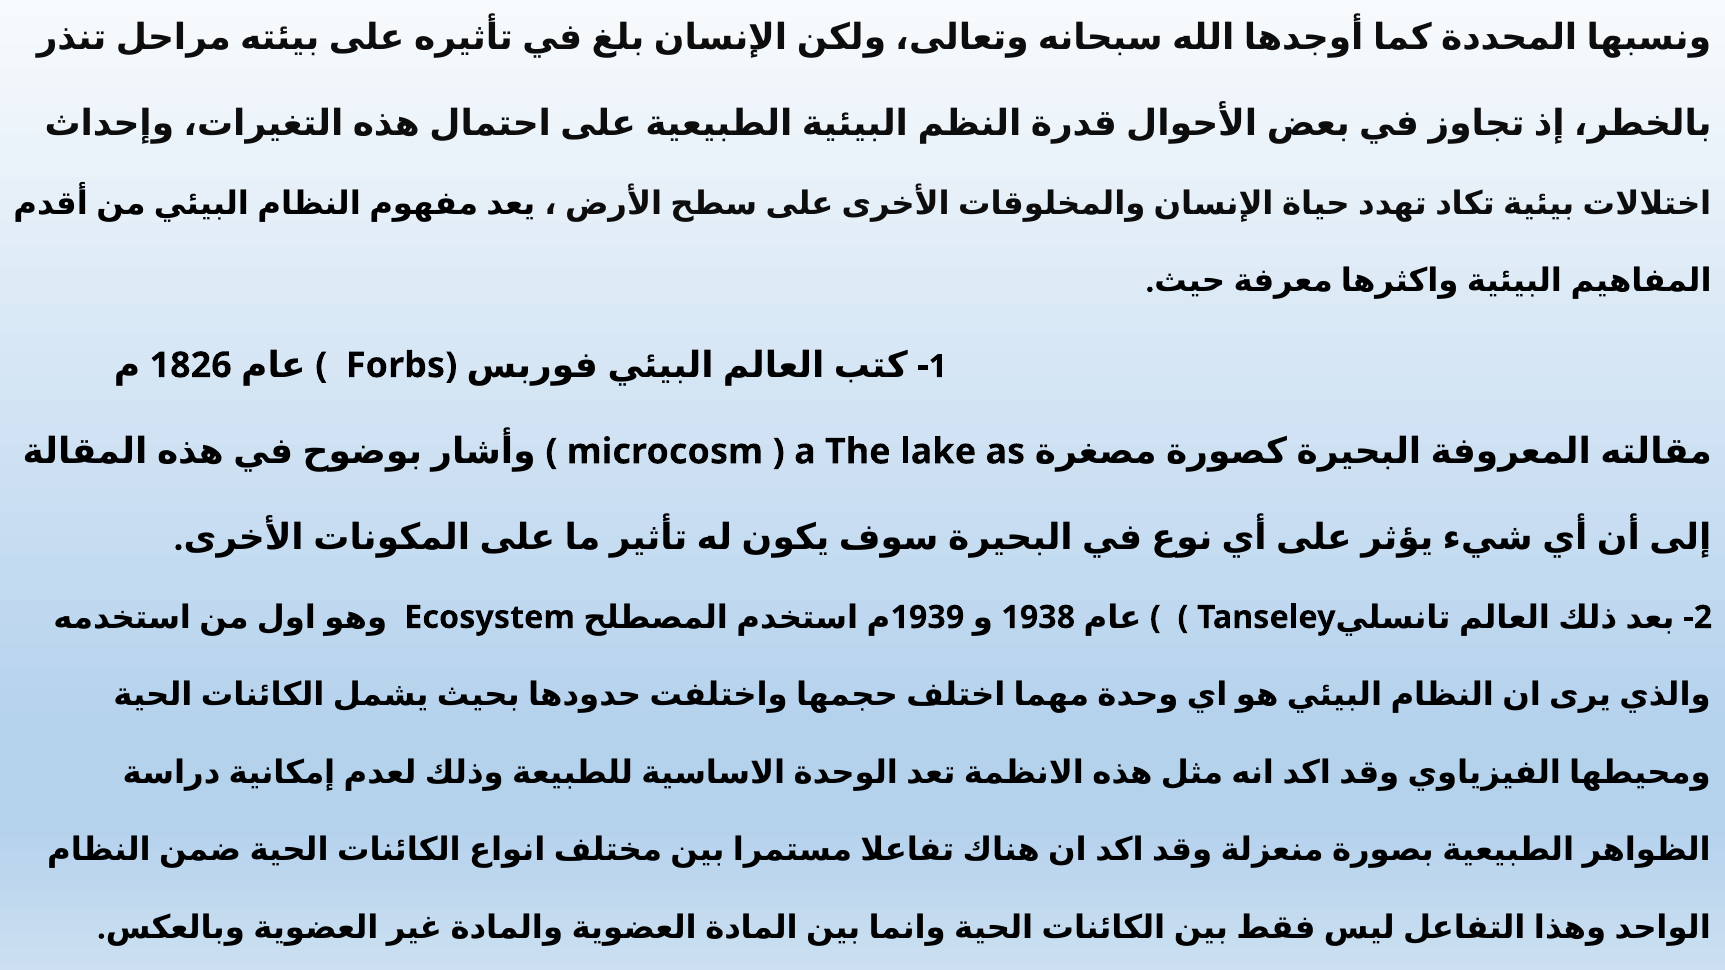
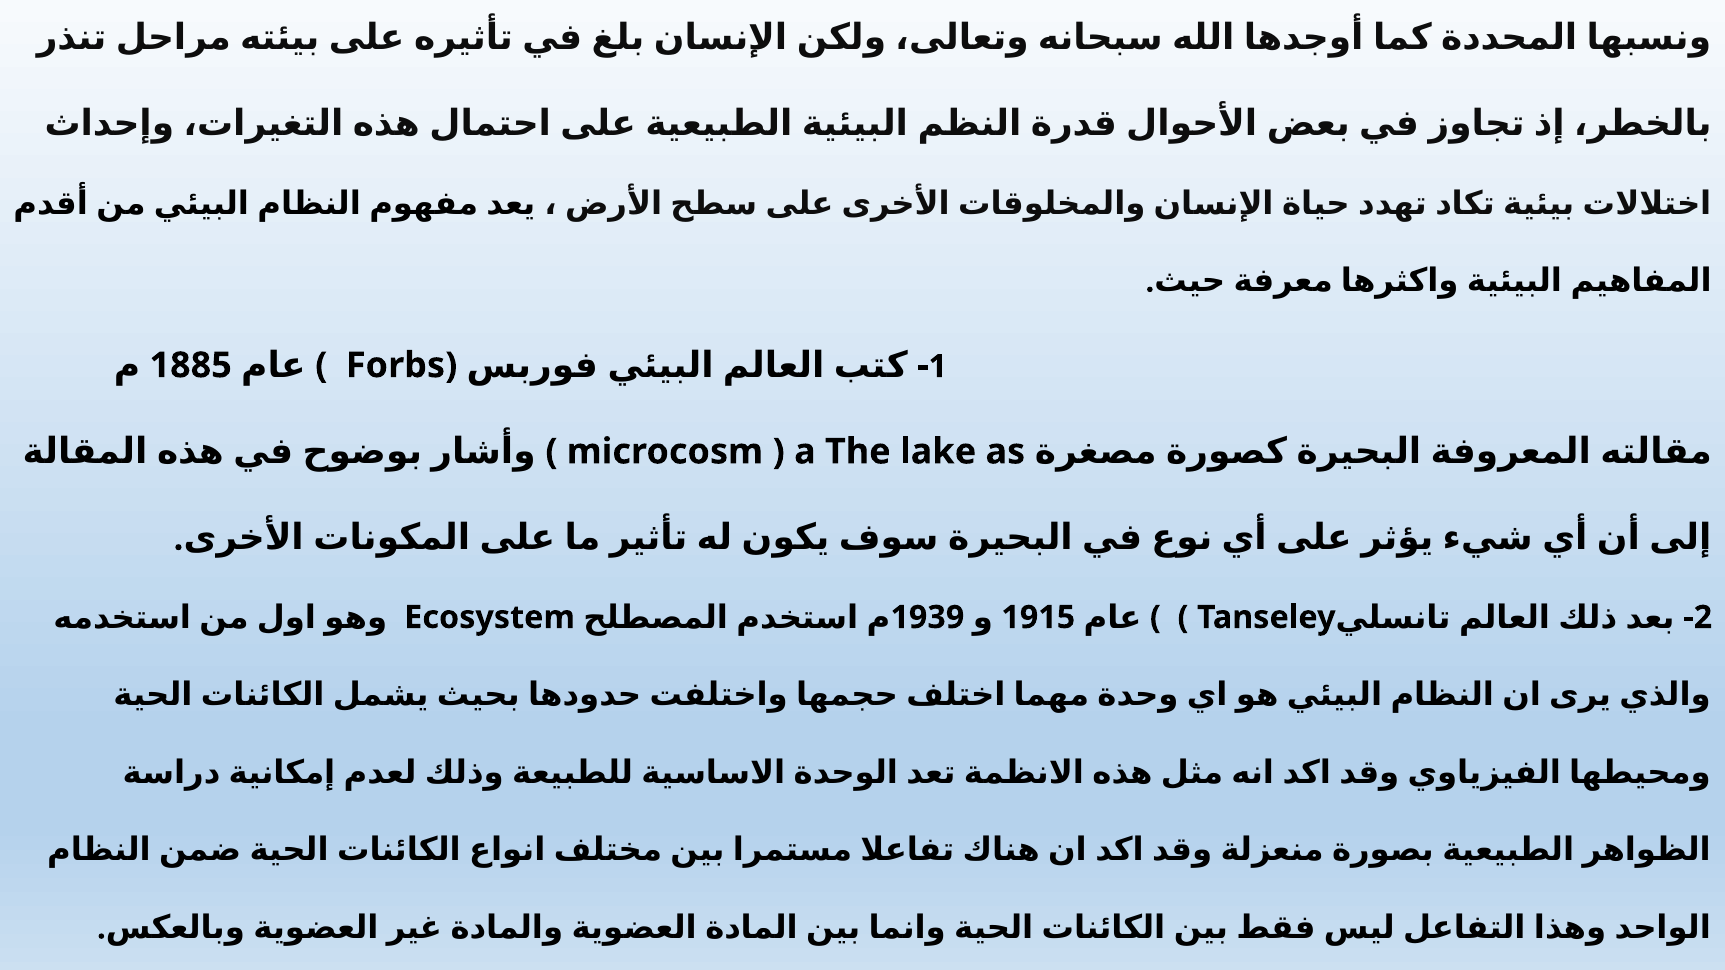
1826: 1826 -> 1885
1938: 1938 -> 1915
